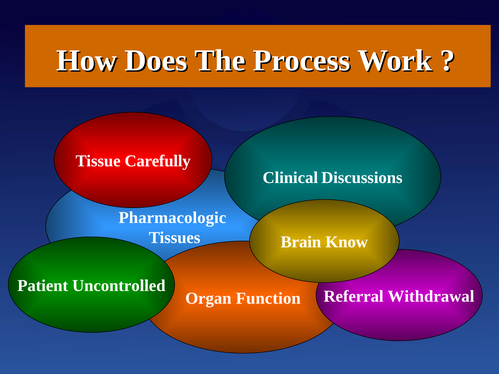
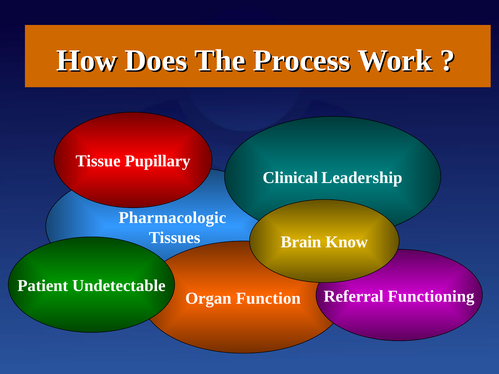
Carefully: Carefully -> Pupillary
Discussions: Discussions -> Leadership
Uncontrolled: Uncontrolled -> Undetectable
Withdrawal: Withdrawal -> Functioning
